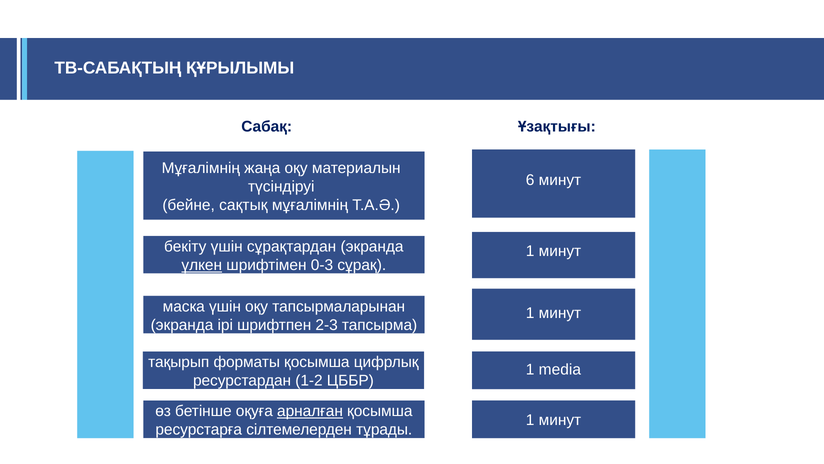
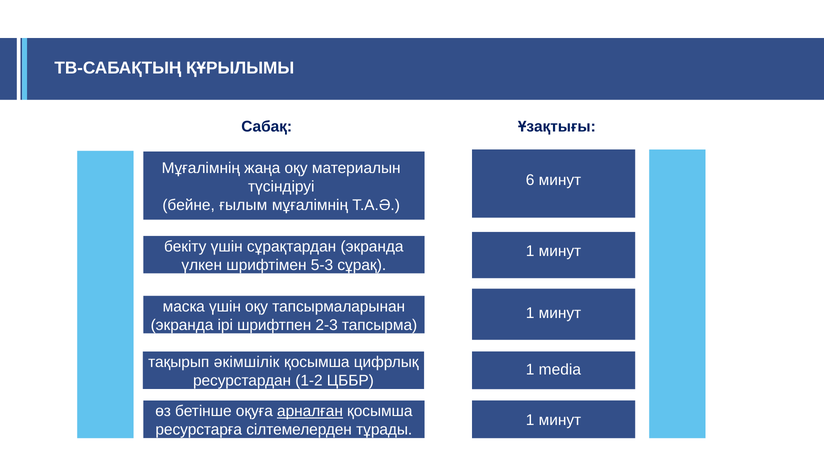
сақтық: сақтық -> ғылым
үлкен underline: present -> none
0-3: 0-3 -> 5-3
форматы: форматы -> әкімшілік
